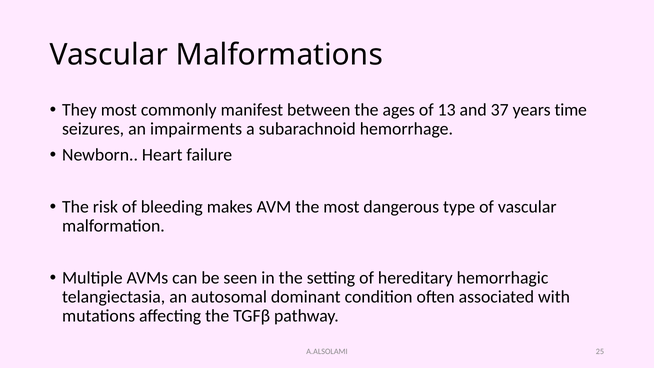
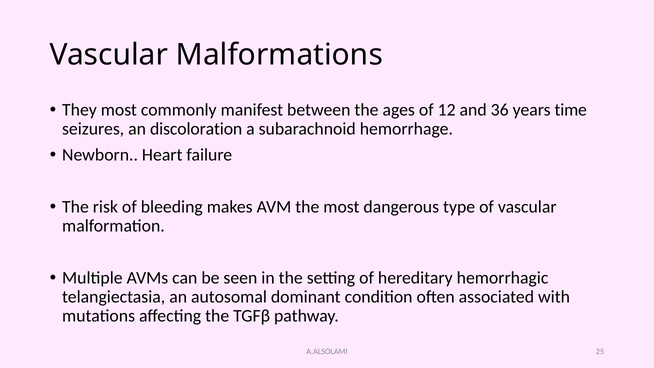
13: 13 -> 12
37: 37 -> 36
impairments: impairments -> discoloration
